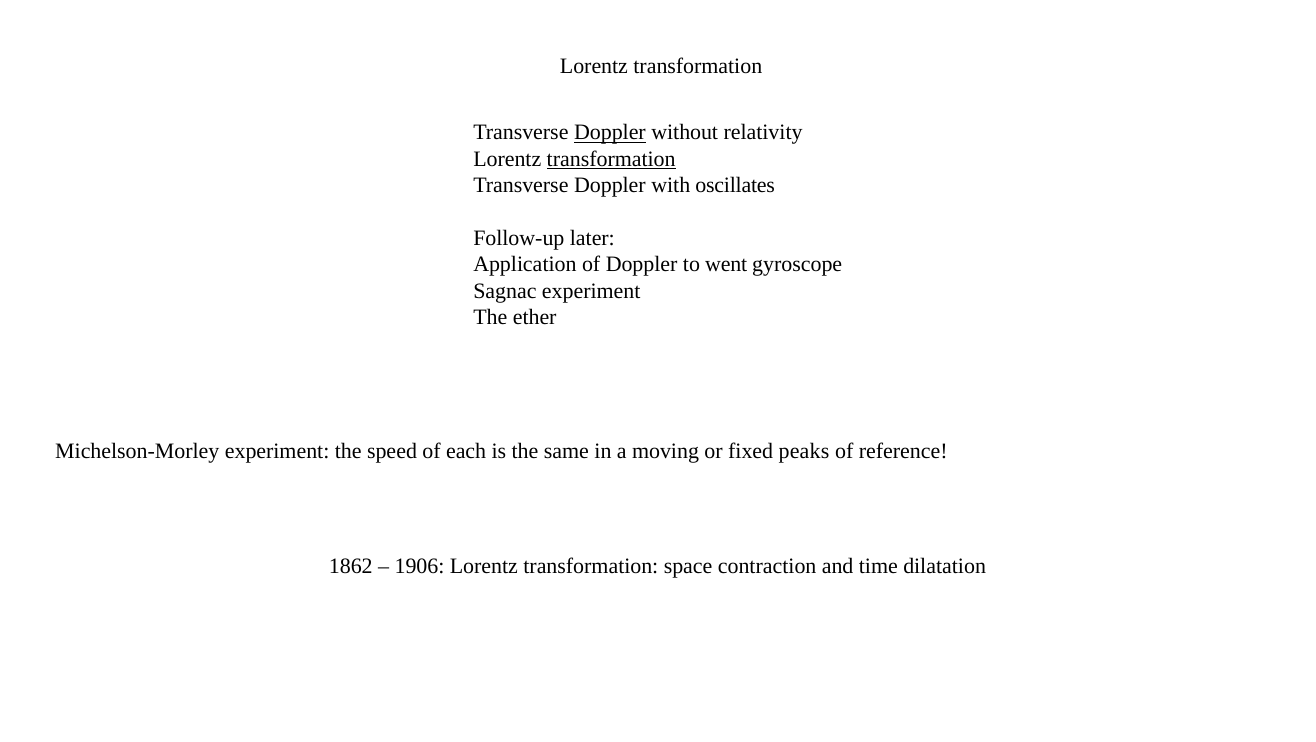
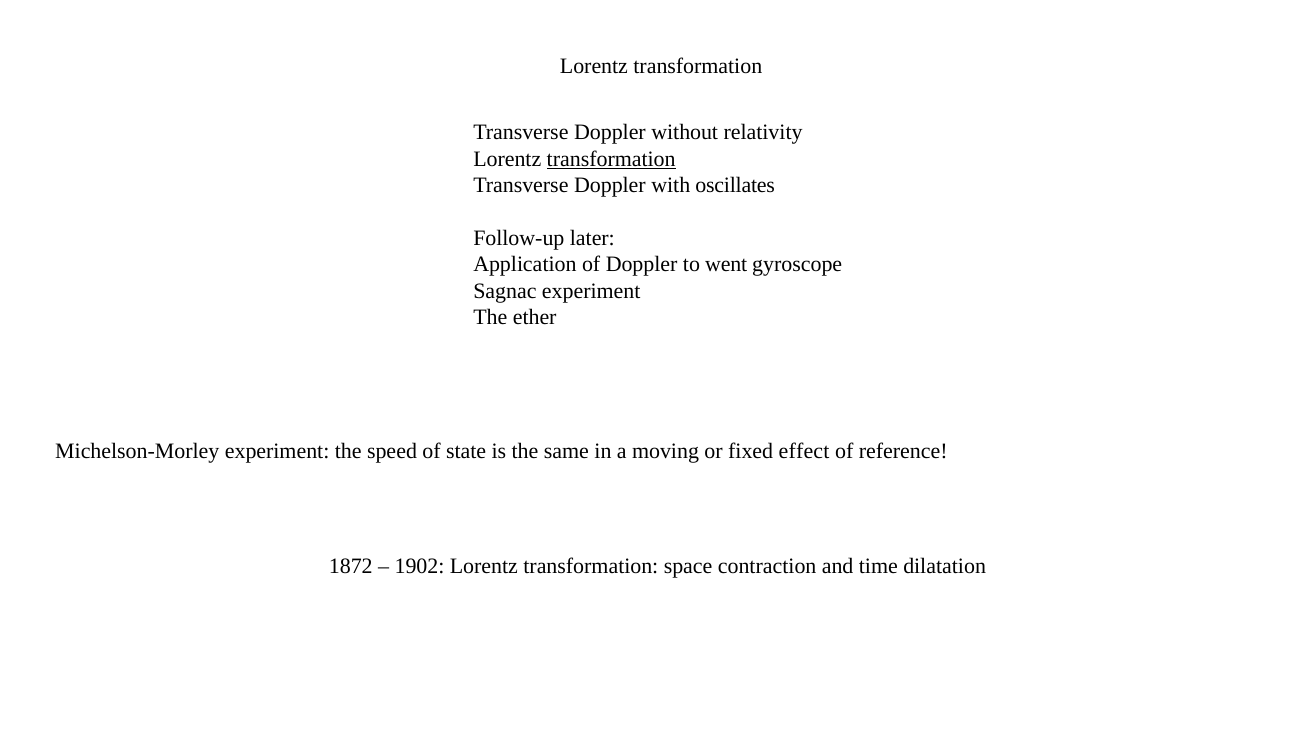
Doppler at (610, 133) underline: present -> none
each: each -> state
peaks: peaks -> effect
1862: 1862 -> 1872
1906: 1906 -> 1902
